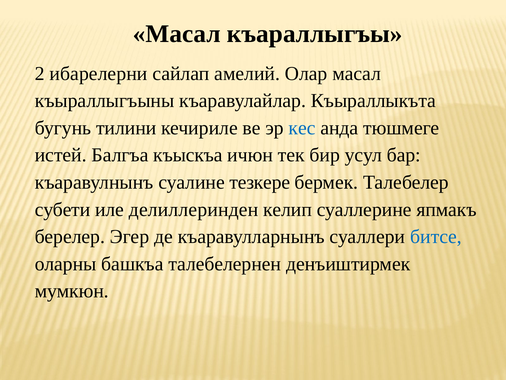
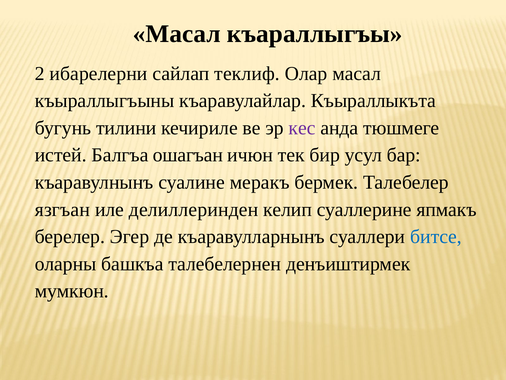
амелий: амелий -> теклиф
кес colour: blue -> purple
къыскъа: къыскъа -> ошагъан
тезкере: тезкере -> меракъ
субети: субети -> язгъан
